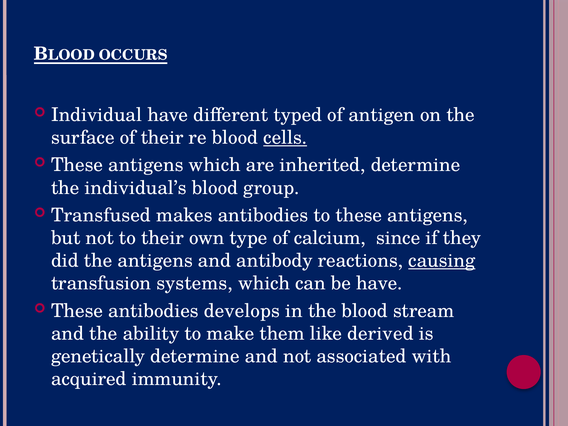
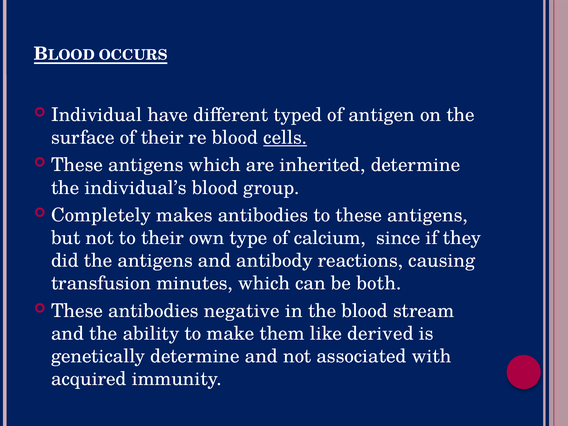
Transfused: Transfused -> Completely
causing underline: present -> none
systems: systems -> minutes
be have: have -> both
develops: develops -> negative
